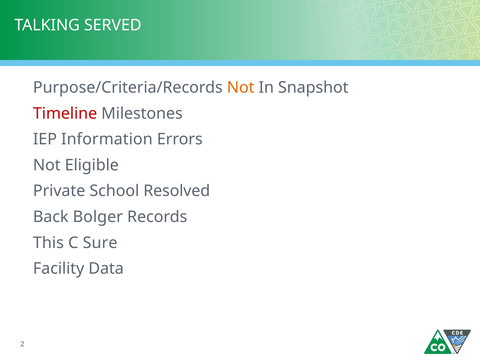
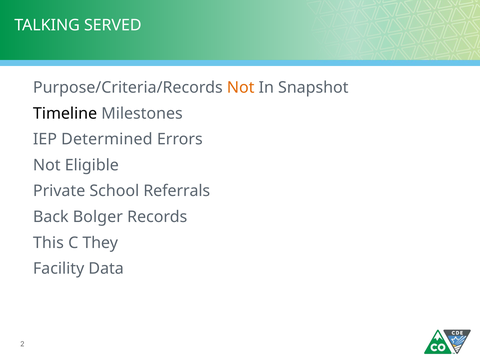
Timeline colour: red -> black
Information: Information -> Determined
Resolved: Resolved -> Referrals
Sure: Sure -> They
